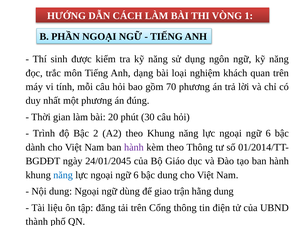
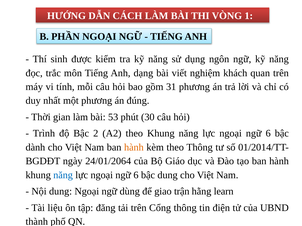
loại: loại -> viết
70: 70 -> 31
20: 20 -> 53
hành at (134, 148) colour: purple -> orange
24/01/2045: 24/01/2045 -> 24/01/2064
hằng dung: dung -> learn
